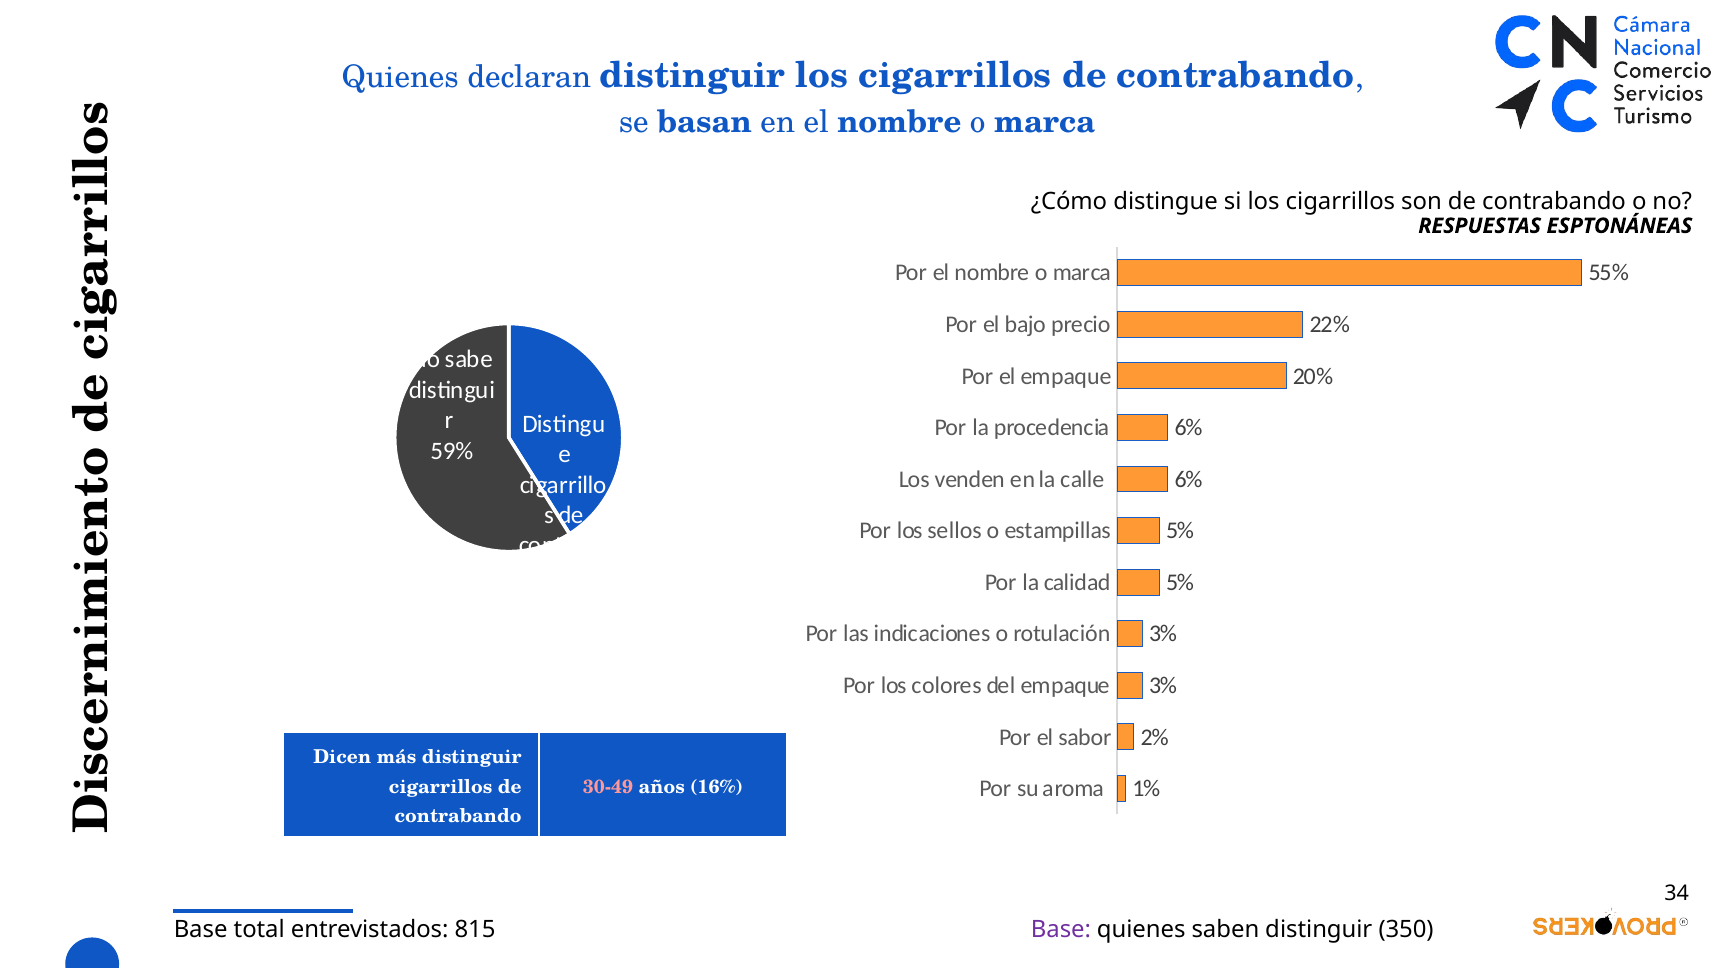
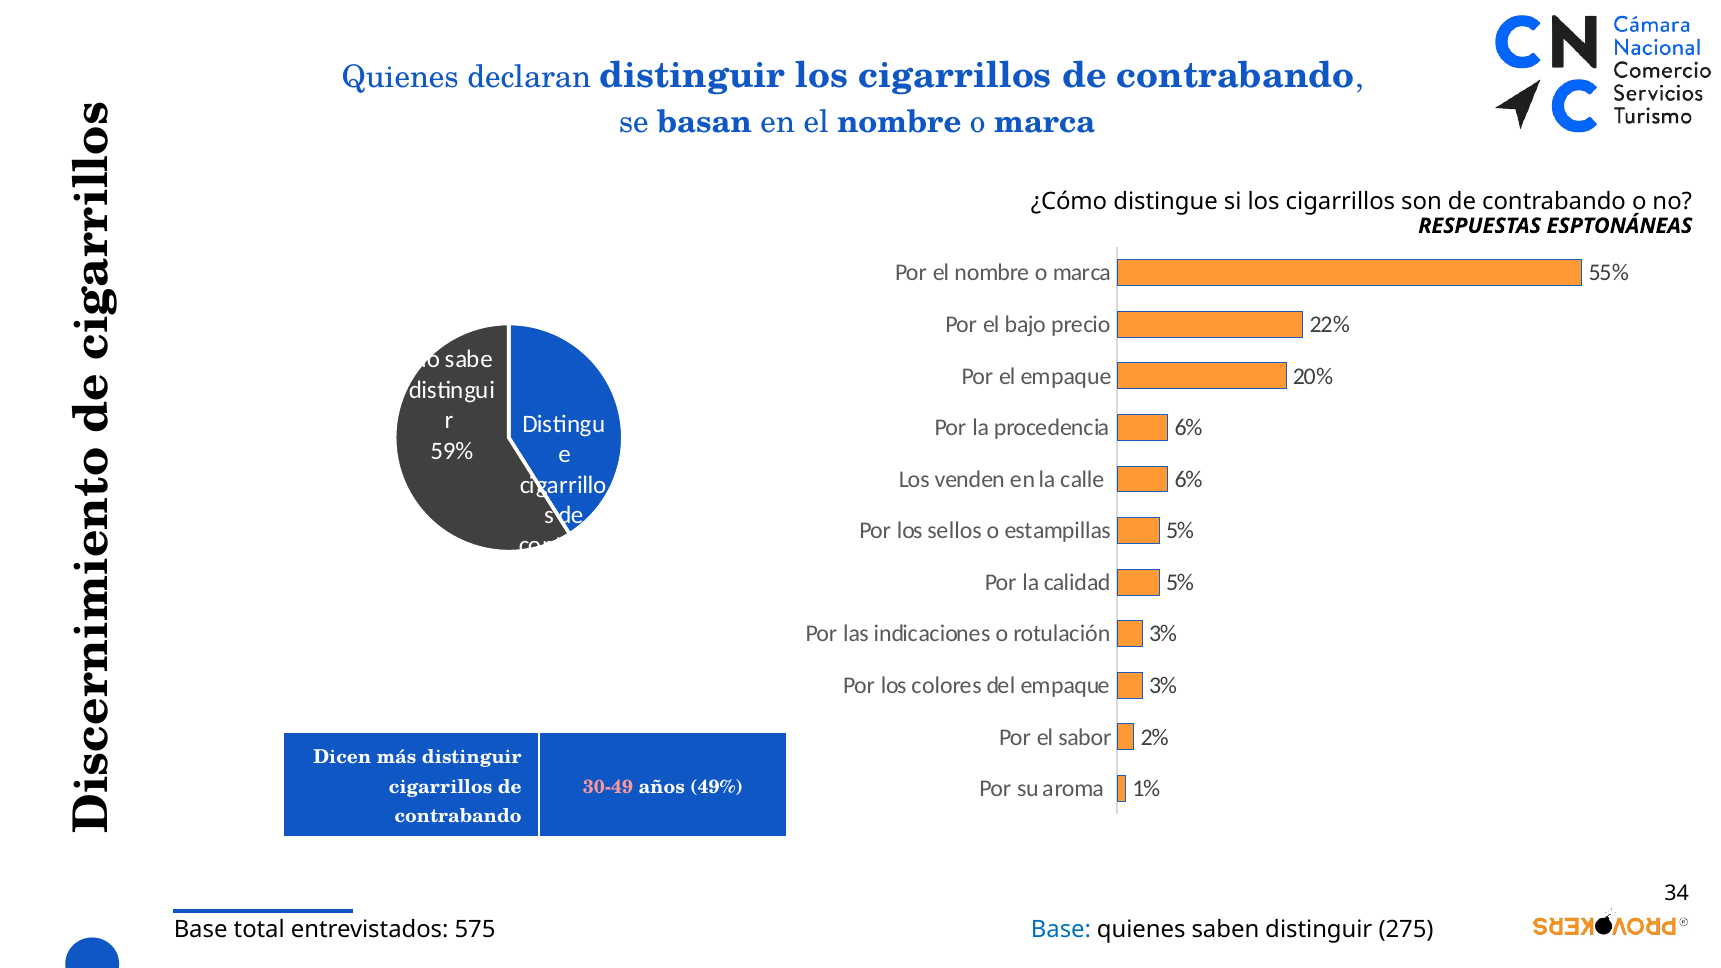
16%: 16% -> 49%
815: 815 -> 575
Base at (1061, 929) colour: purple -> blue
350: 350 -> 275
